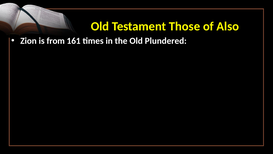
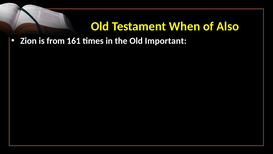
Those: Those -> When
Plundered: Plundered -> Important
